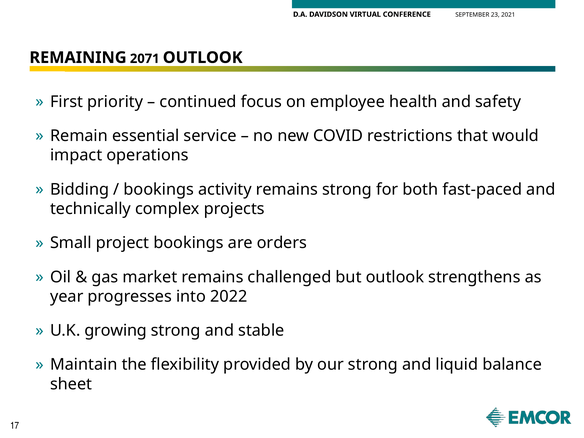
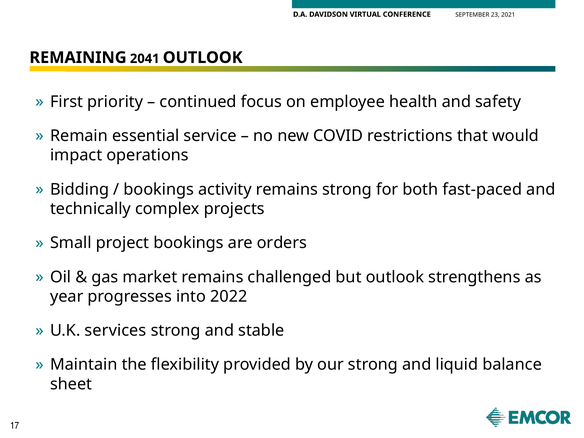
2071: 2071 -> 2041
growing: growing -> services
